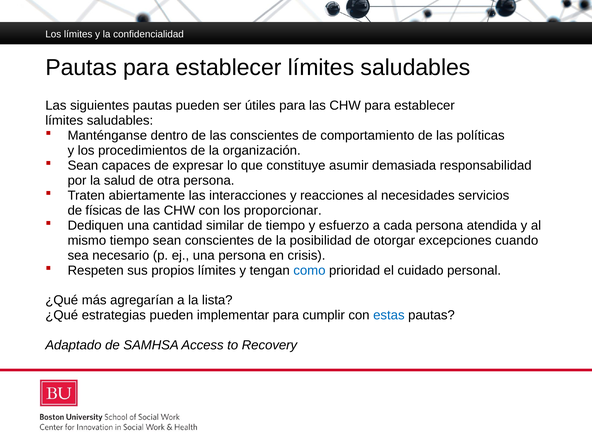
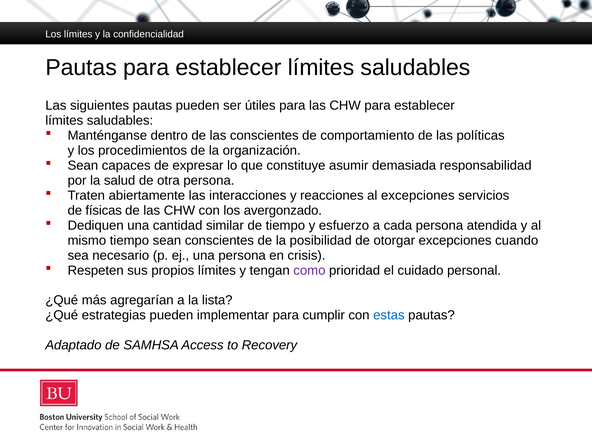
al necesidades: necesidades -> excepciones
proporcionar: proporcionar -> avergonzado
como colour: blue -> purple
